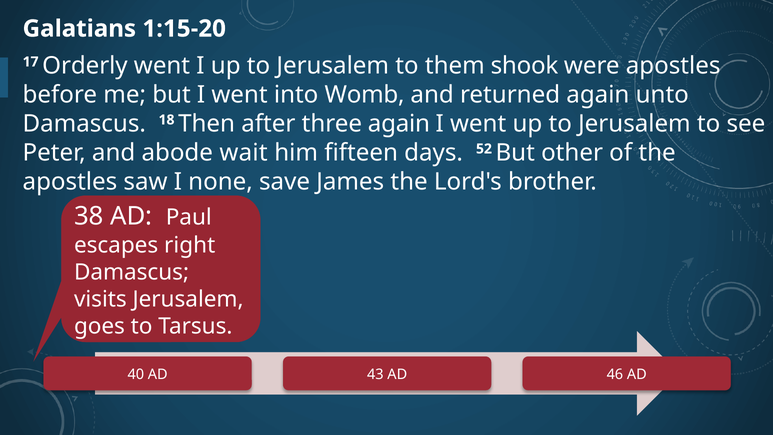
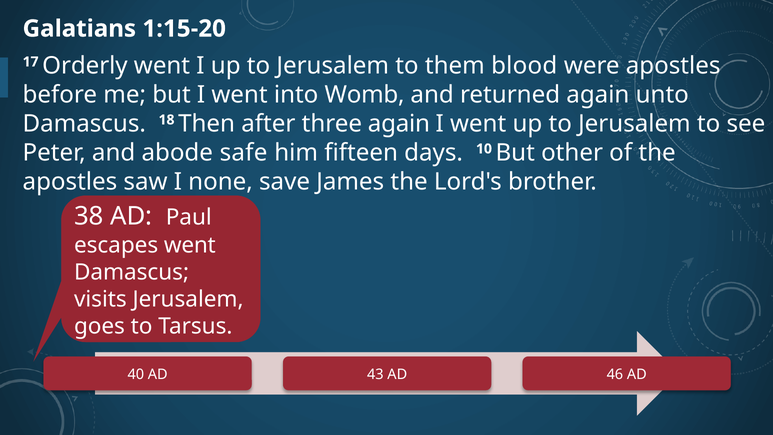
shook: shook -> blood
wait: wait -> safe
52: 52 -> 10
escapes right: right -> went
